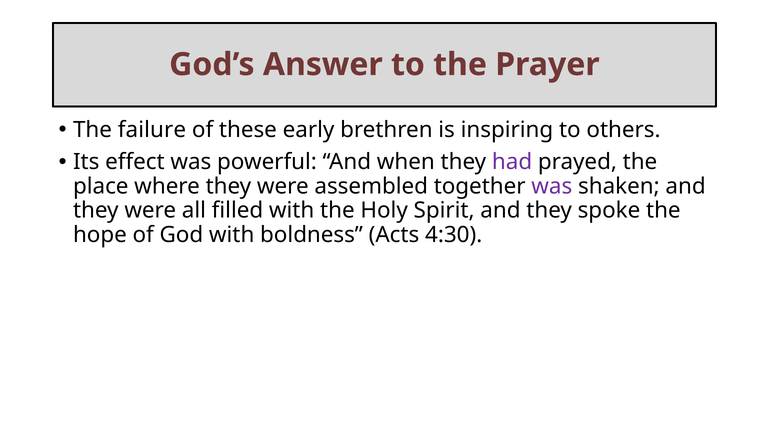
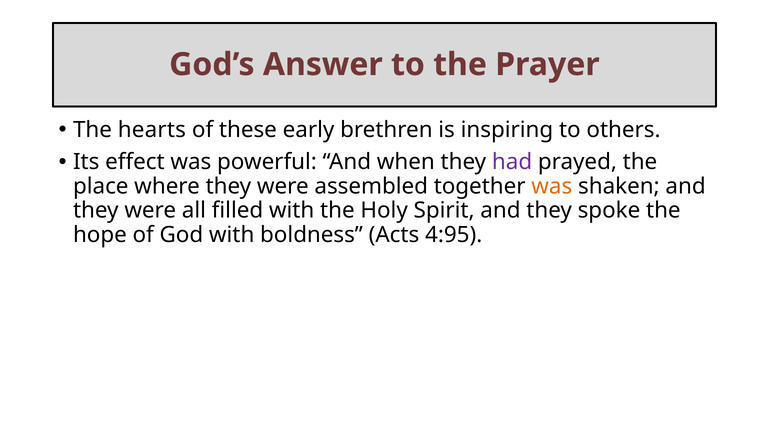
failure: failure -> hearts
was at (552, 186) colour: purple -> orange
4:30: 4:30 -> 4:95
